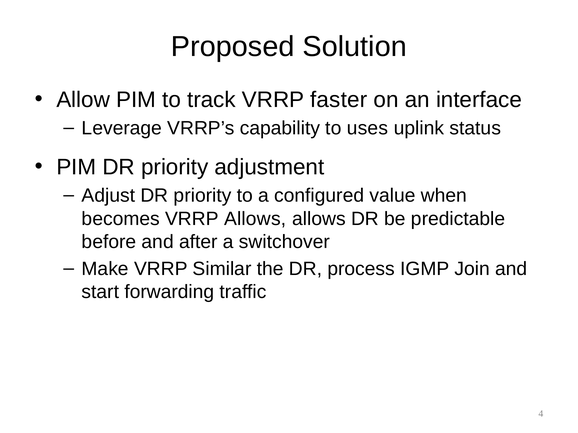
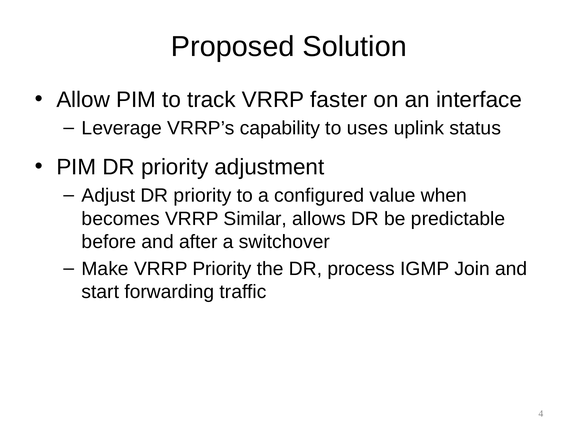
VRRP Allows: Allows -> Similar
VRRP Similar: Similar -> Priority
